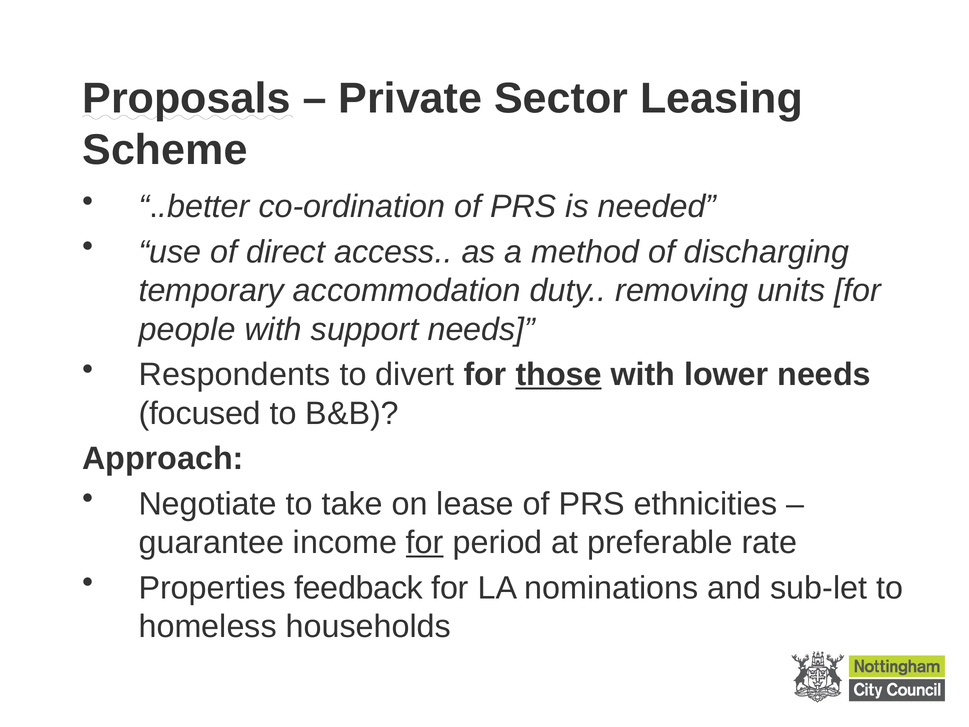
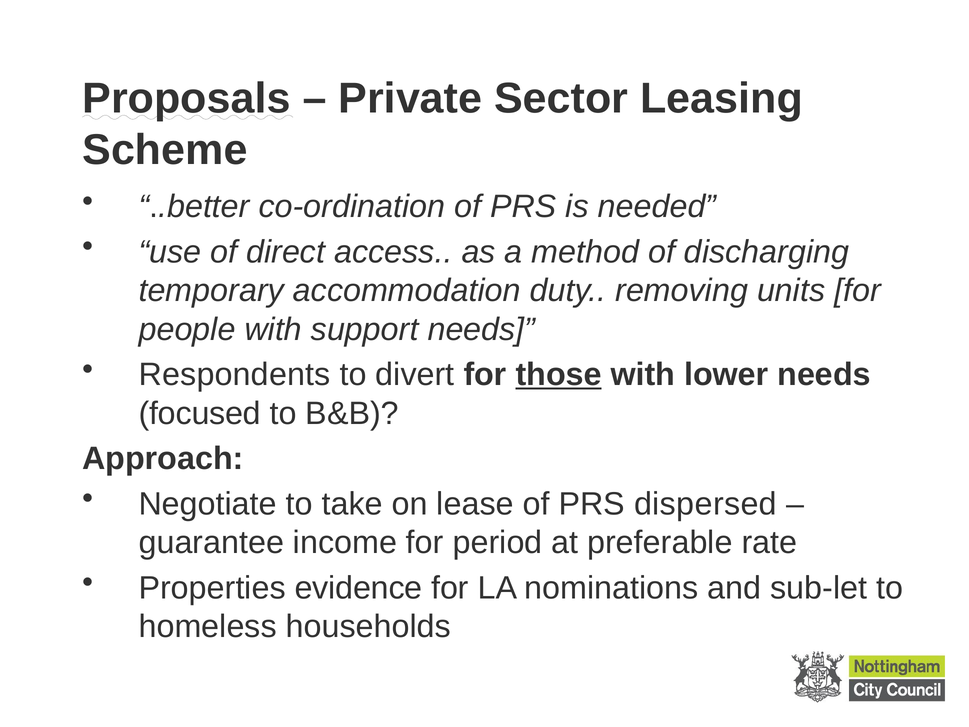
ethnicities: ethnicities -> dispersed
for at (425, 543) underline: present -> none
feedback: feedback -> evidence
